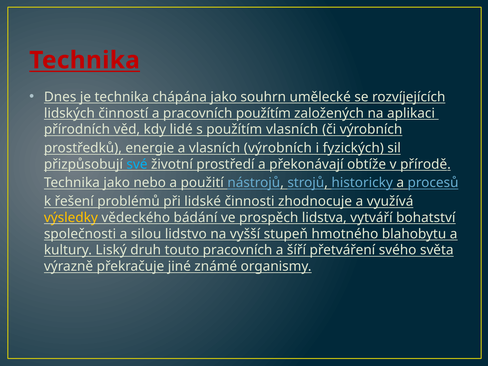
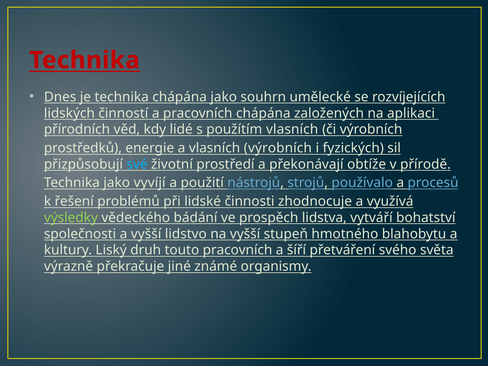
pracovních použítím: použítím -> chápána
nebo: nebo -> vyvíjí
historicky: historicky -> používalo
výsledky colour: yellow -> light green
a silou: silou -> vyšší
